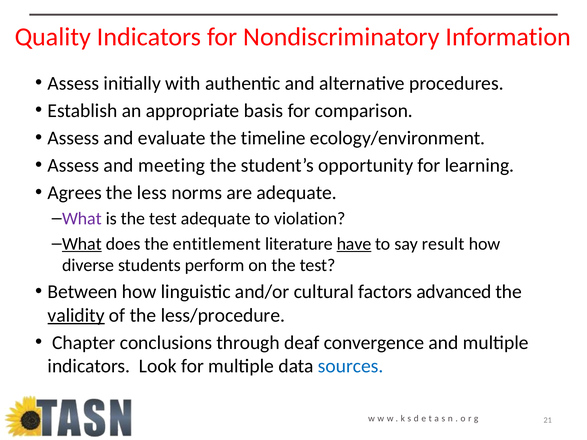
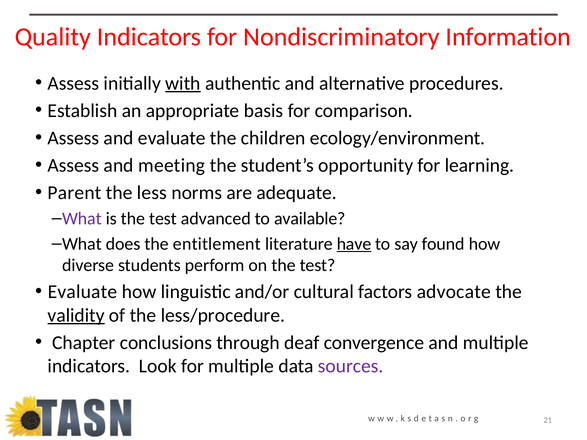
with underline: none -> present
timeline: timeline -> children
Agrees: Agrees -> Parent
test adequate: adequate -> advanced
violation: violation -> available
What at (82, 244) underline: present -> none
result: result -> found
Between at (83, 292): Between -> Evaluate
advanced: advanced -> advocate
sources colour: blue -> purple
